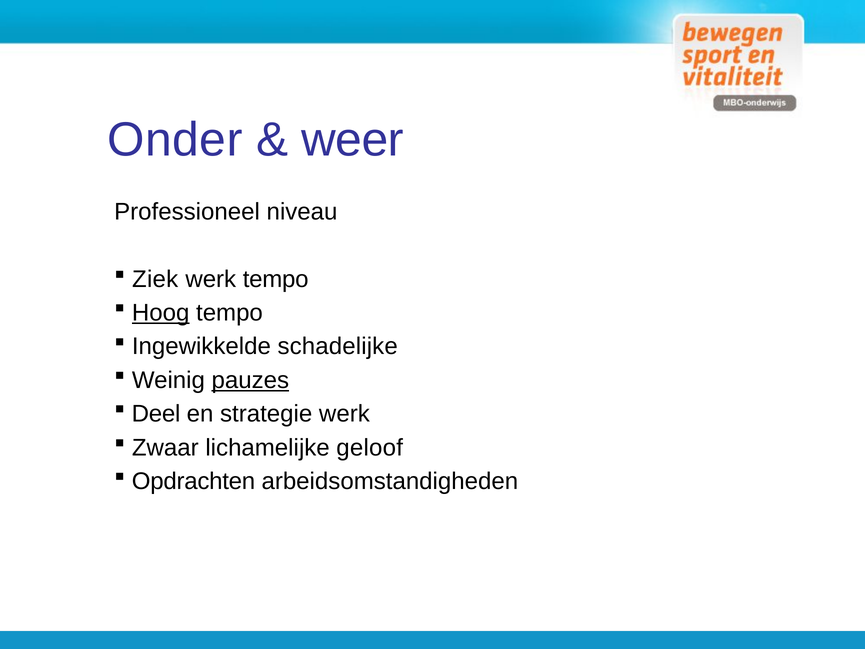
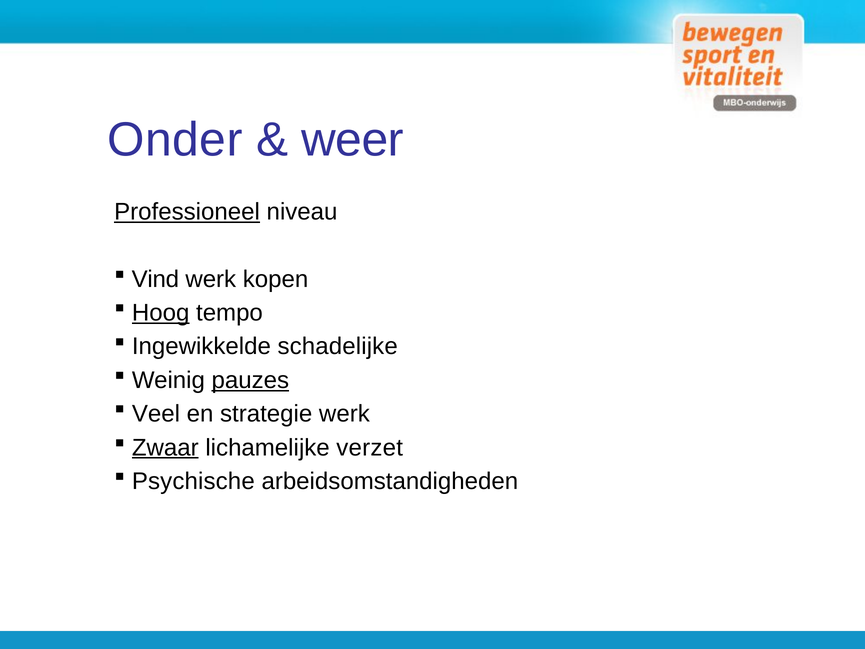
Professioneel underline: none -> present
Ziek: Ziek -> Vind
werk tempo: tempo -> kopen
Deel: Deel -> Veel
Zwaar underline: none -> present
geloof: geloof -> verzet
Opdrachten: Opdrachten -> Psychische
